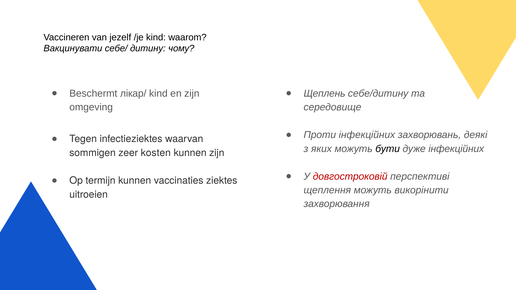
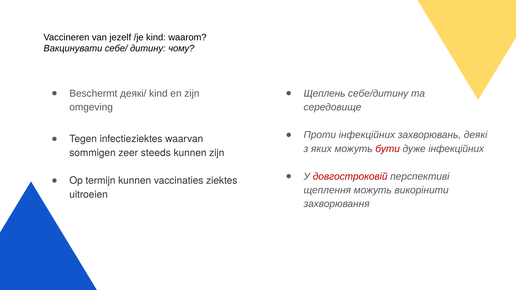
лікар/: лікар/ -> деякі/
бути colour: black -> red
kosten: kosten -> steeds
